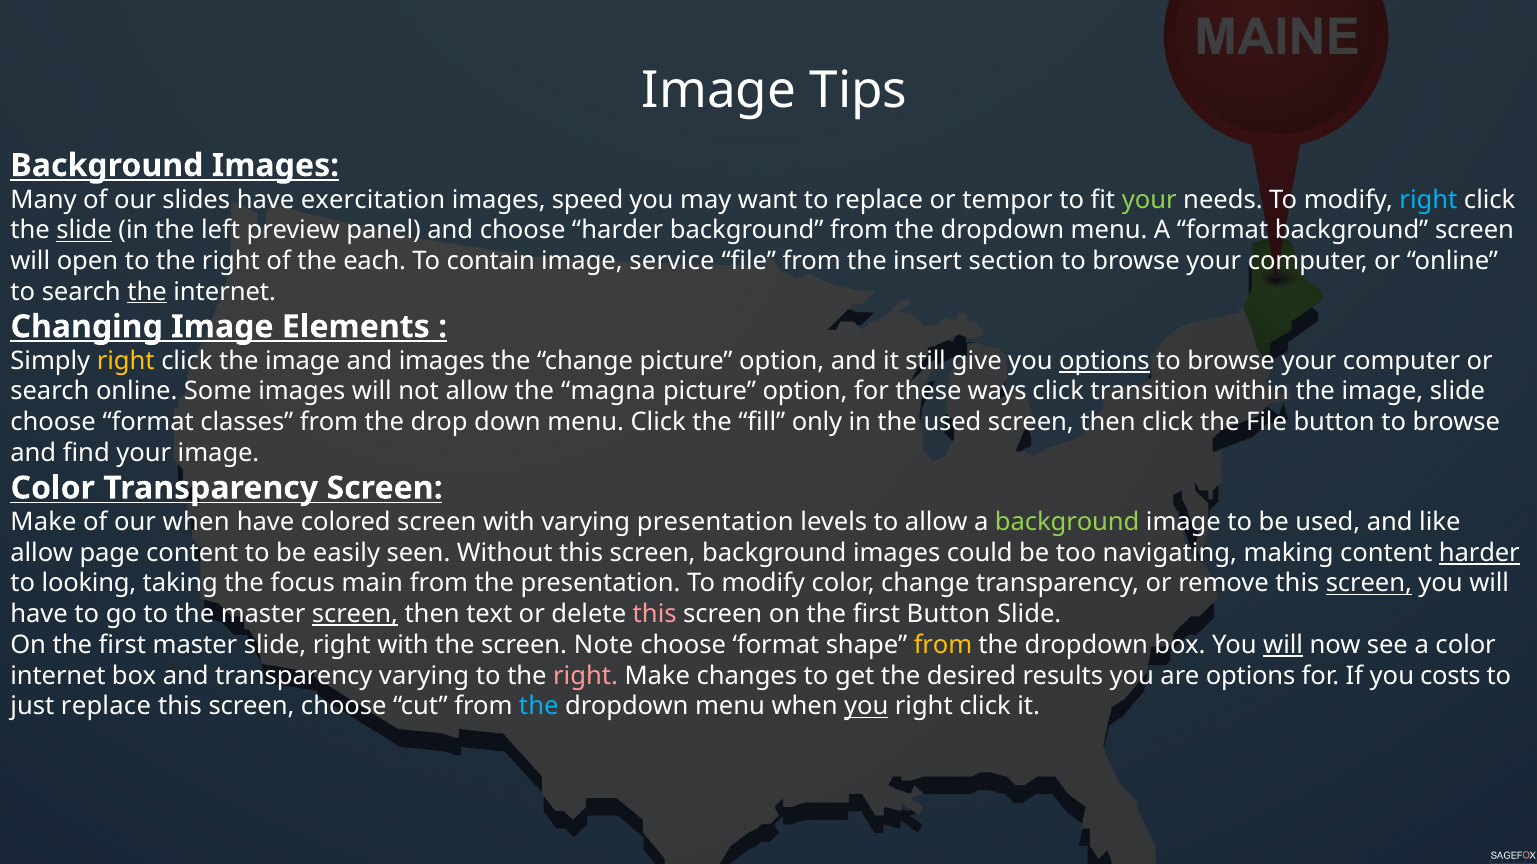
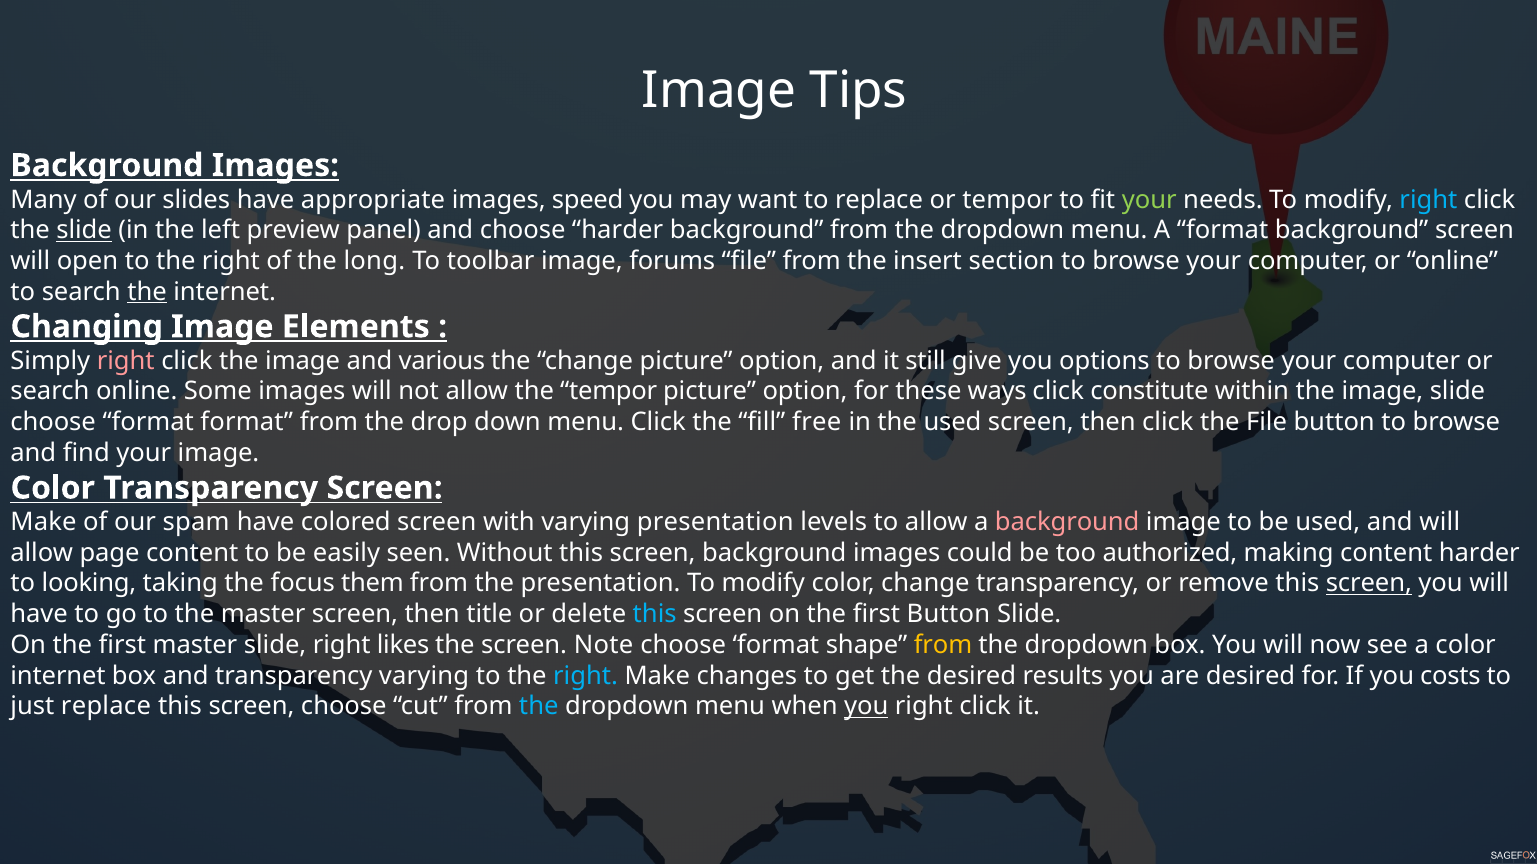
exercitation: exercitation -> appropriate
each: each -> long
contain: contain -> toolbar
service: service -> forums
right at (126, 361) colour: yellow -> pink
and images: images -> various
options at (1104, 361) underline: present -> none
the magna: magna -> tempor
transition: transition -> constitute
format classes: classes -> format
only: only -> free
our when: when -> spam
background at (1067, 522) colour: light green -> pink
and like: like -> will
navigating: navigating -> authorized
harder at (1479, 553) underline: present -> none
main: main -> them
screen at (355, 615) underline: present -> none
text: text -> title
this at (655, 615) colour: pink -> light blue
right with: with -> likes
will at (1283, 645) underline: present -> none
right at (586, 676) colour: pink -> light blue
are options: options -> desired
